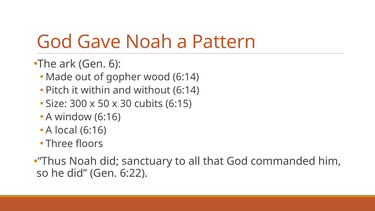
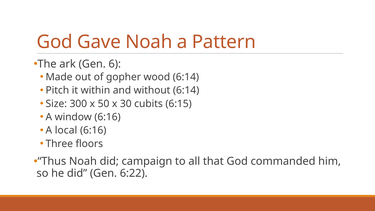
sanctuary: sanctuary -> campaign
